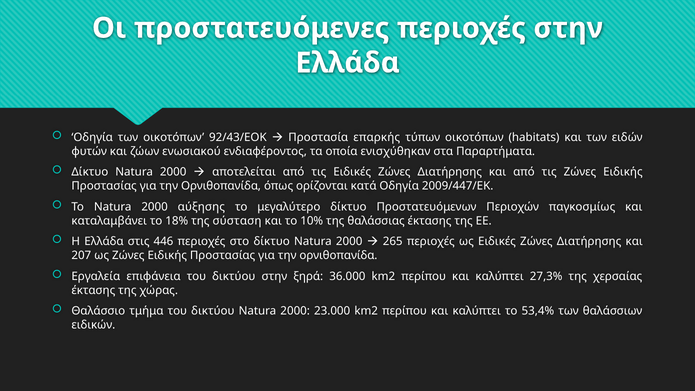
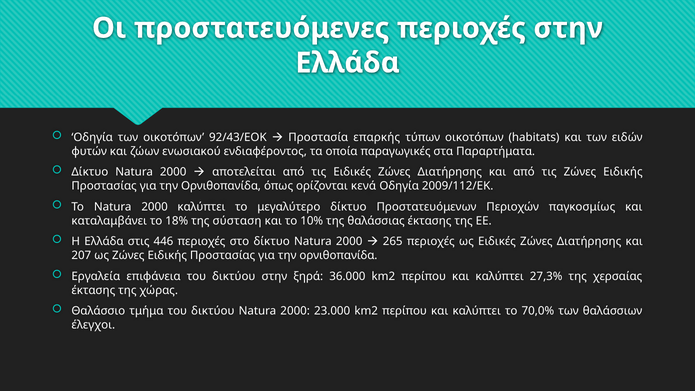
ενισχύθηκαν: ενισχύθηκαν -> παραγωγικές
κατά: κατά -> κενά
2009/447/EK: 2009/447/EK -> 2009/112/EK
2000 αύξησης: αύξησης -> καλύπτει
53,4%: 53,4% -> 70,0%
ειδικών: ειδικών -> έλεγχοι
